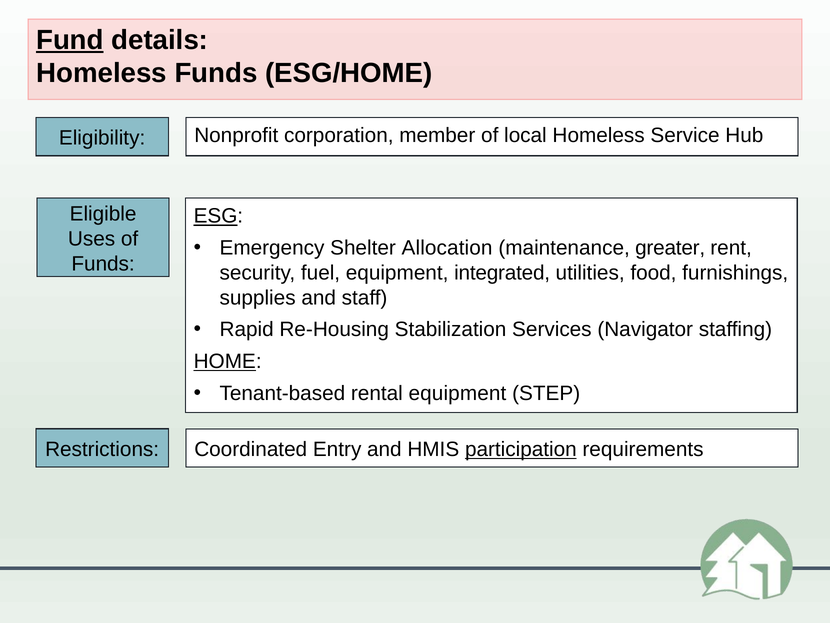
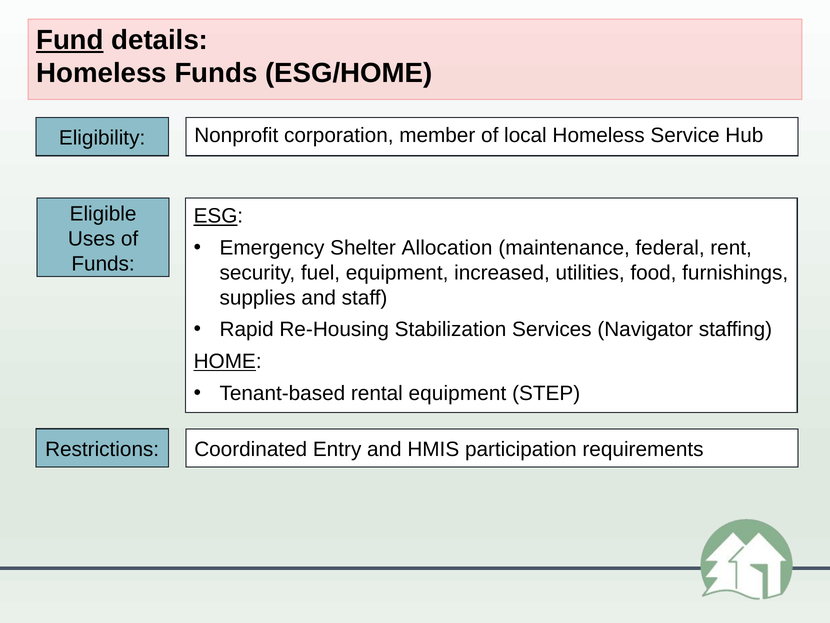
greater: greater -> federal
integrated: integrated -> increased
participation underline: present -> none
